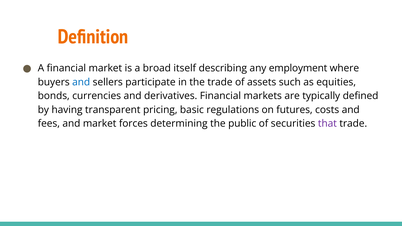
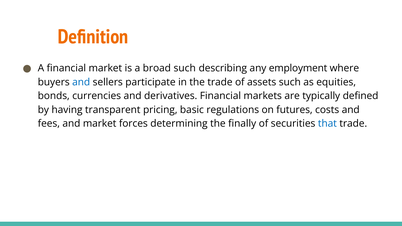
broad itself: itself -> such
public: public -> finally
that colour: purple -> blue
